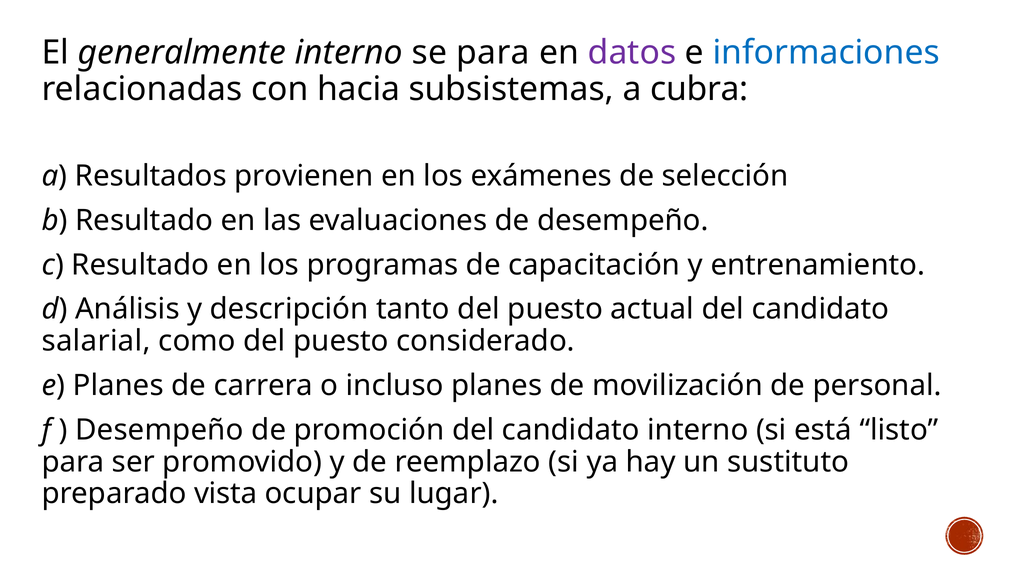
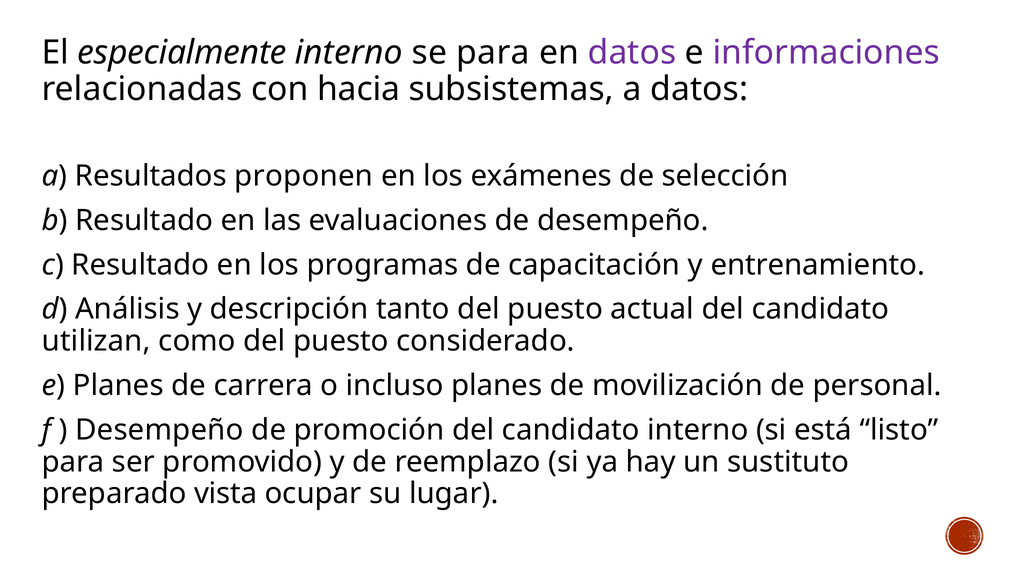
generalmente: generalmente -> especialmente
informaciones colour: blue -> purple
a cubra: cubra -> datos
provienen: provienen -> proponen
salarial: salarial -> utilizan
